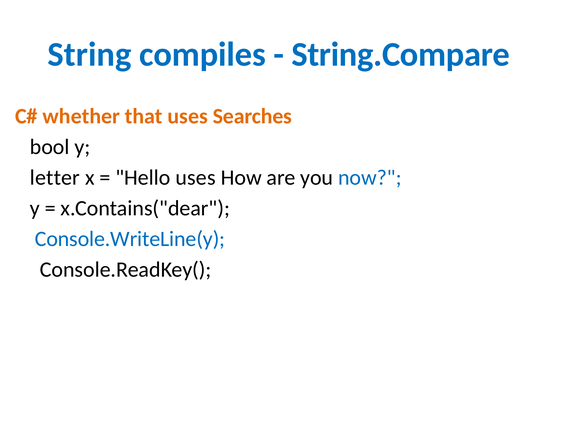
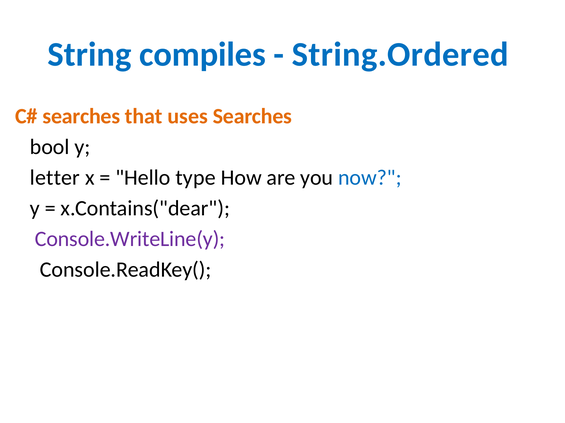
String.Compare: String.Compare -> String.Ordered
whether at (81, 116): whether -> searches
Hello uses: uses -> type
Console.WriteLine(y colour: blue -> purple
